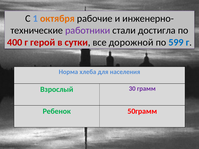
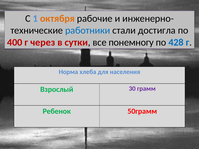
работники colour: purple -> blue
герой: герой -> через
дорожной: дорожной -> понемногу
599: 599 -> 428
